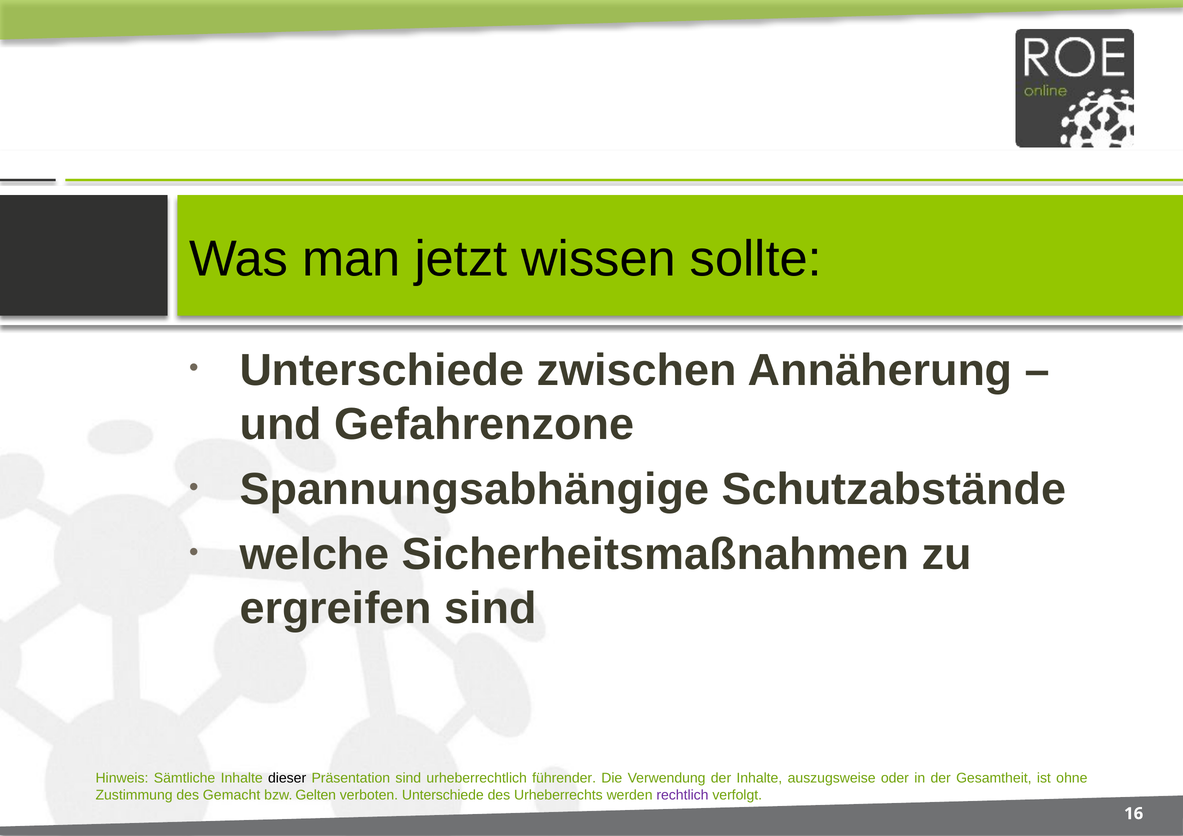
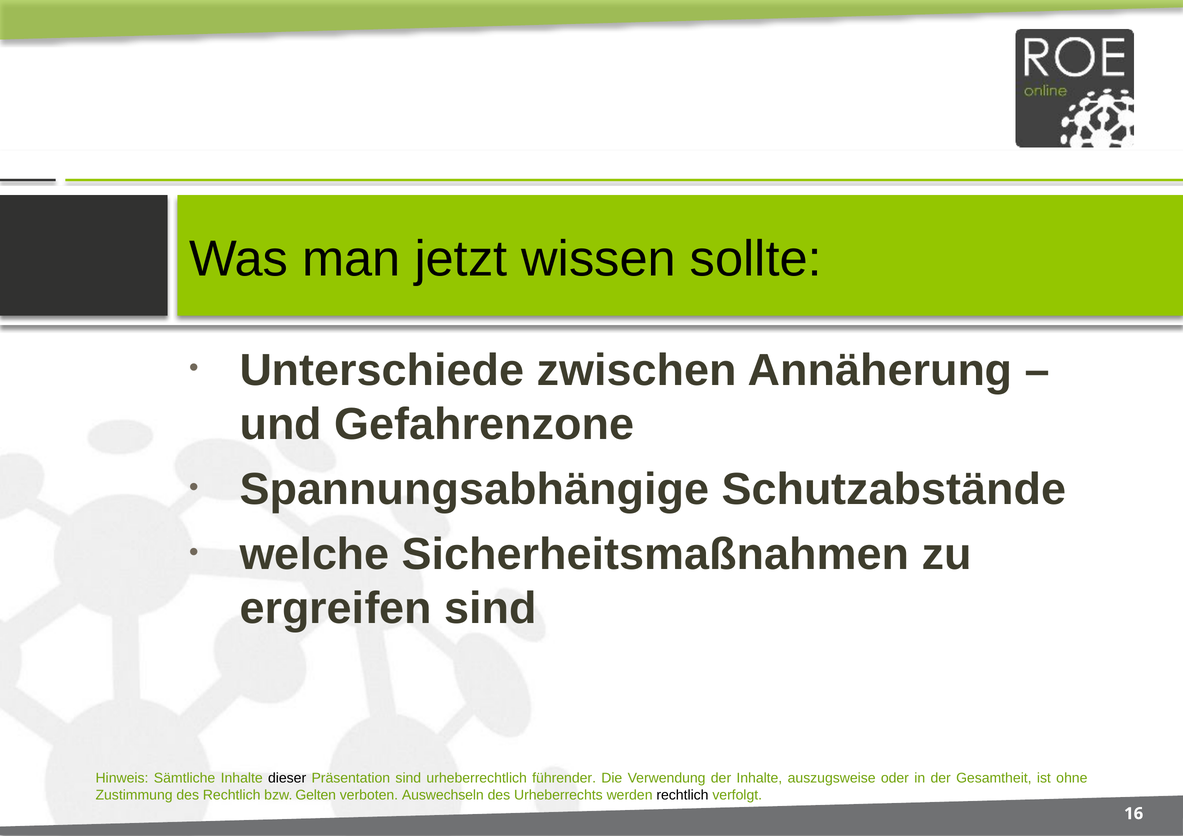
des Gemacht: Gemacht -> Rechtlich
verboten Unterschiede: Unterschiede -> Auswechseln
rechtlich at (682, 796) colour: purple -> black
